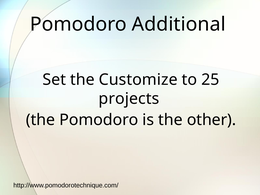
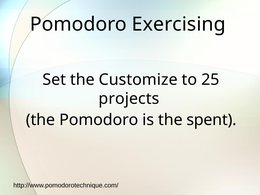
Additional: Additional -> Exercising
other: other -> spent
